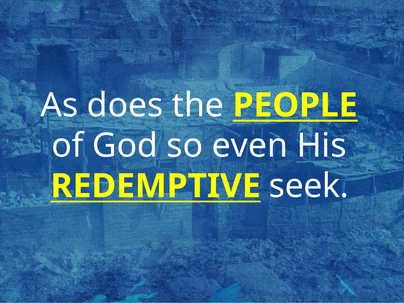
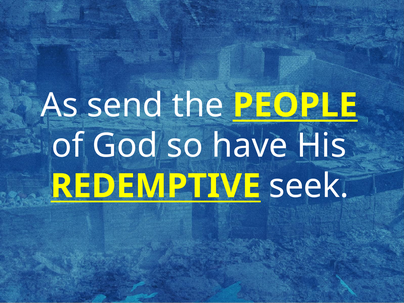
does: does -> send
even: even -> have
